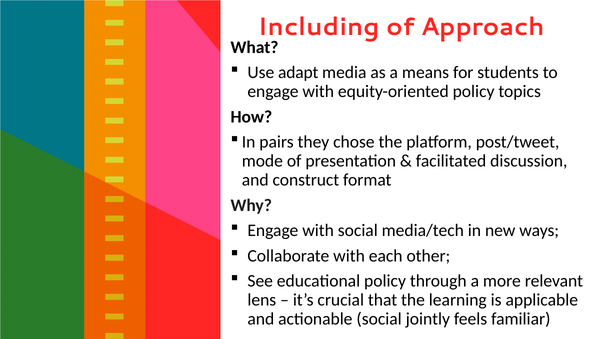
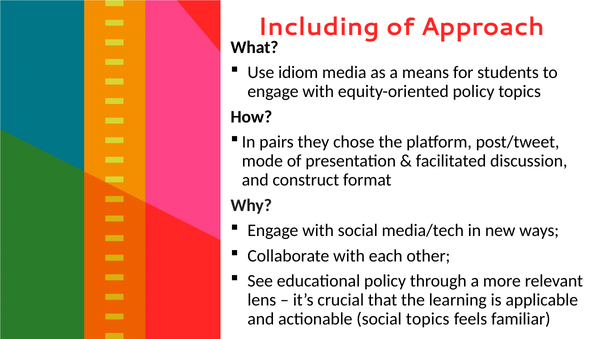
adapt: adapt -> idiom
social jointly: jointly -> topics
